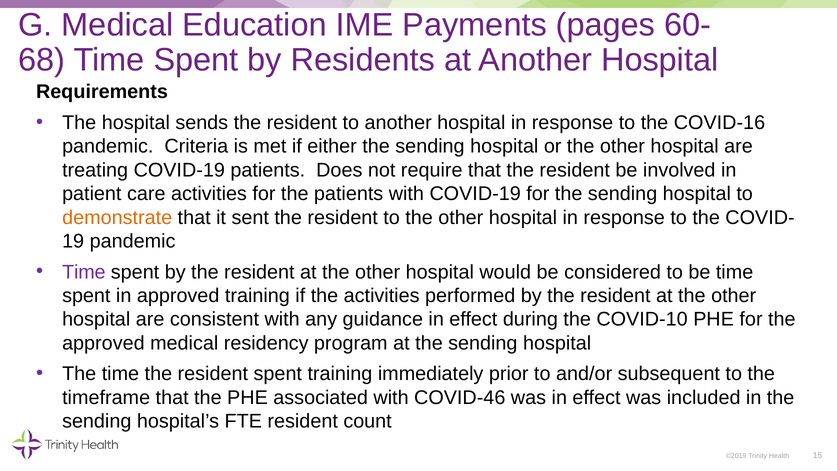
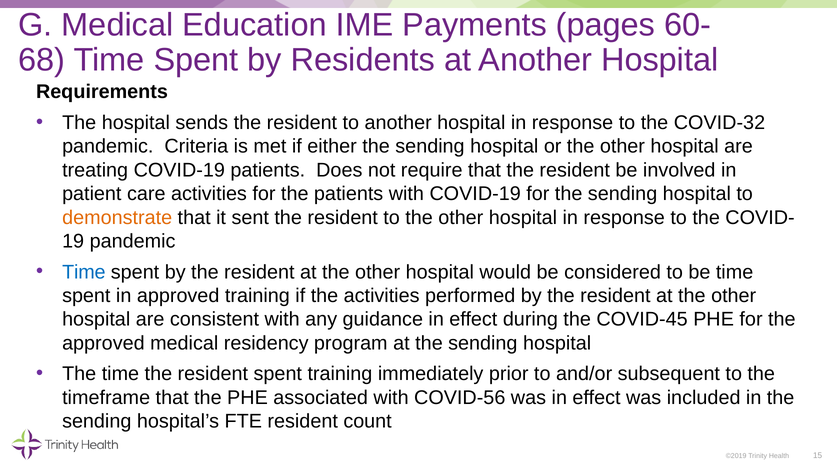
COVID-16: COVID-16 -> COVID-32
Time at (84, 272) colour: purple -> blue
COVID-10: COVID-10 -> COVID-45
COVID-46: COVID-46 -> COVID-56
